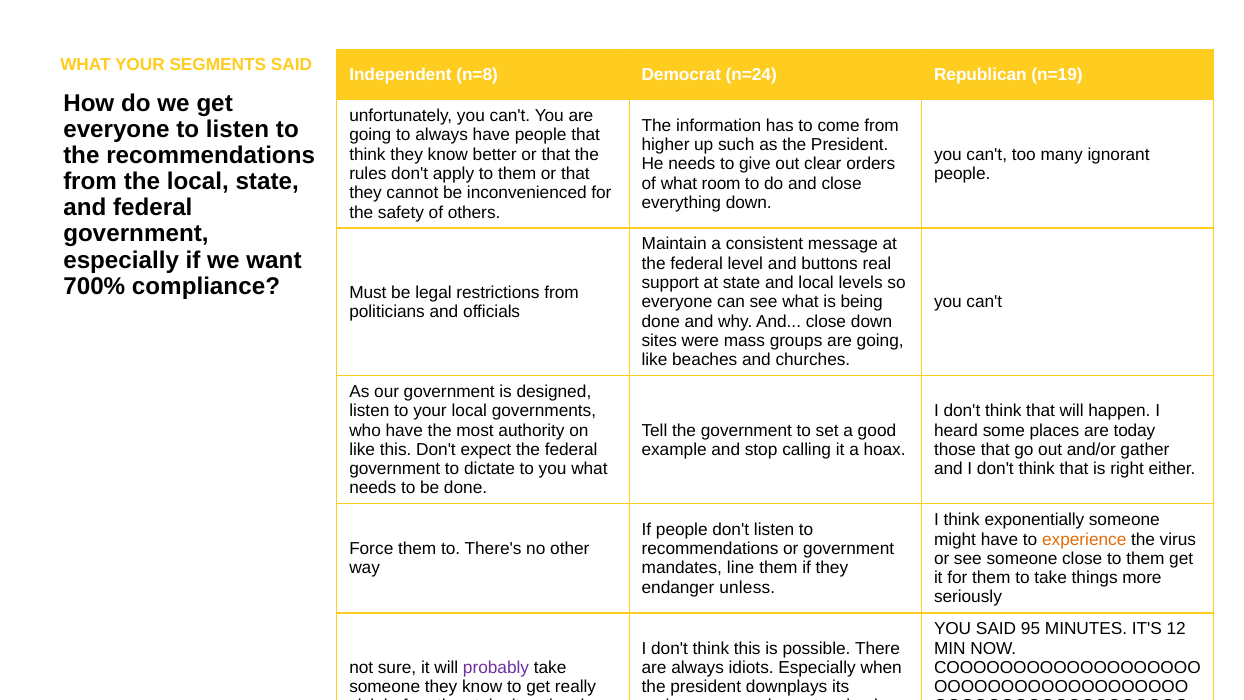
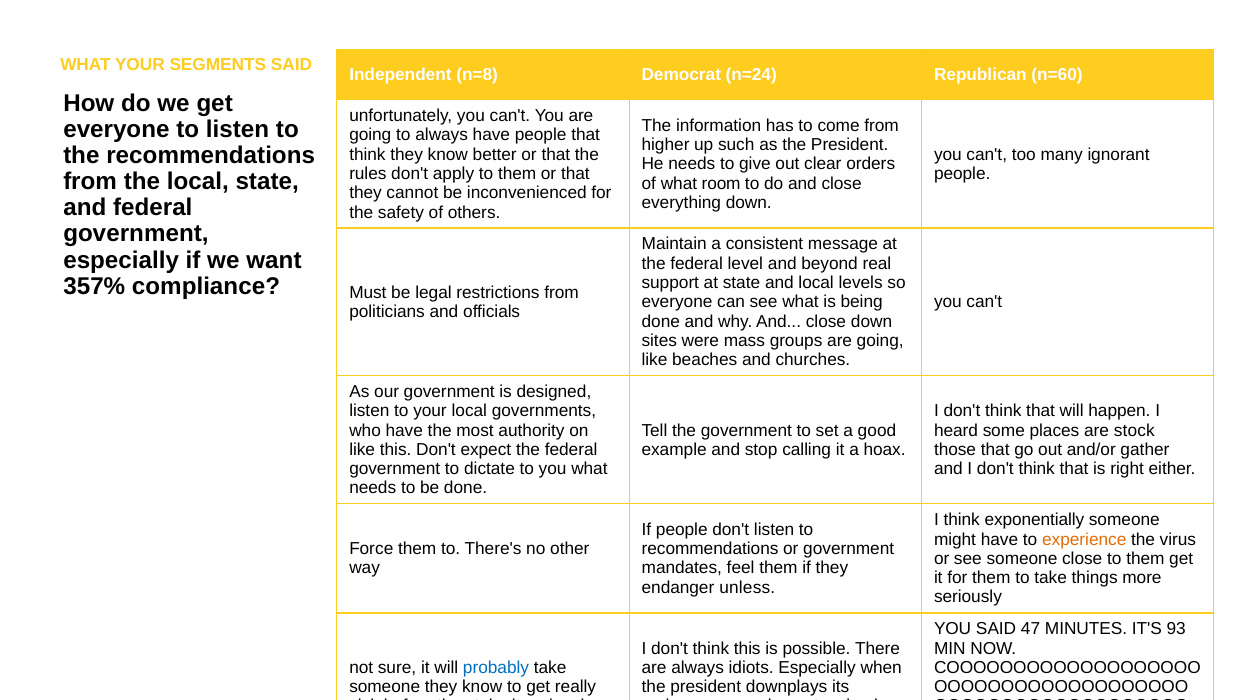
n=19: n=19 -> n=60
buttons: buttons -> beyond
700%: 700% -> 357%
today: today -> stock
line: line -> feel
95: 95 -> 47
12: 12 -> 93
probably colour: purple -> blue
